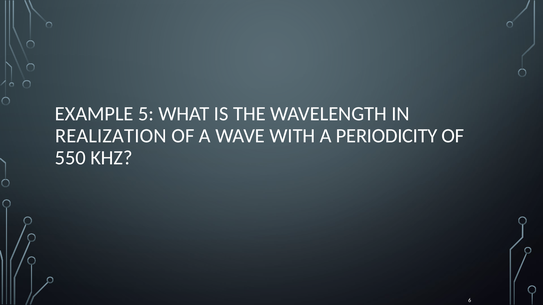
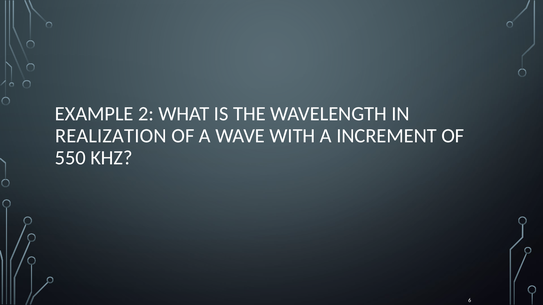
5: 5 -> 2
PERIODICITY: PERIODICITY -> INCREMENT
